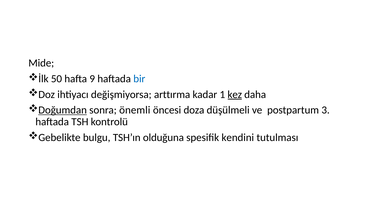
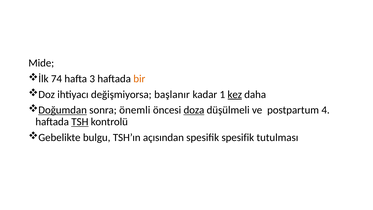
50: 50 -> 74
9: 9 -> 3
bir colour: blue -> orange
arttırma: arttırma -> başlanır
doza underline: none -> present
3: 3 -> 4
TSH underline: none -> present
olduğuna: olduğuna -> açısından
spesifik kendini: kendini -> spesifik
